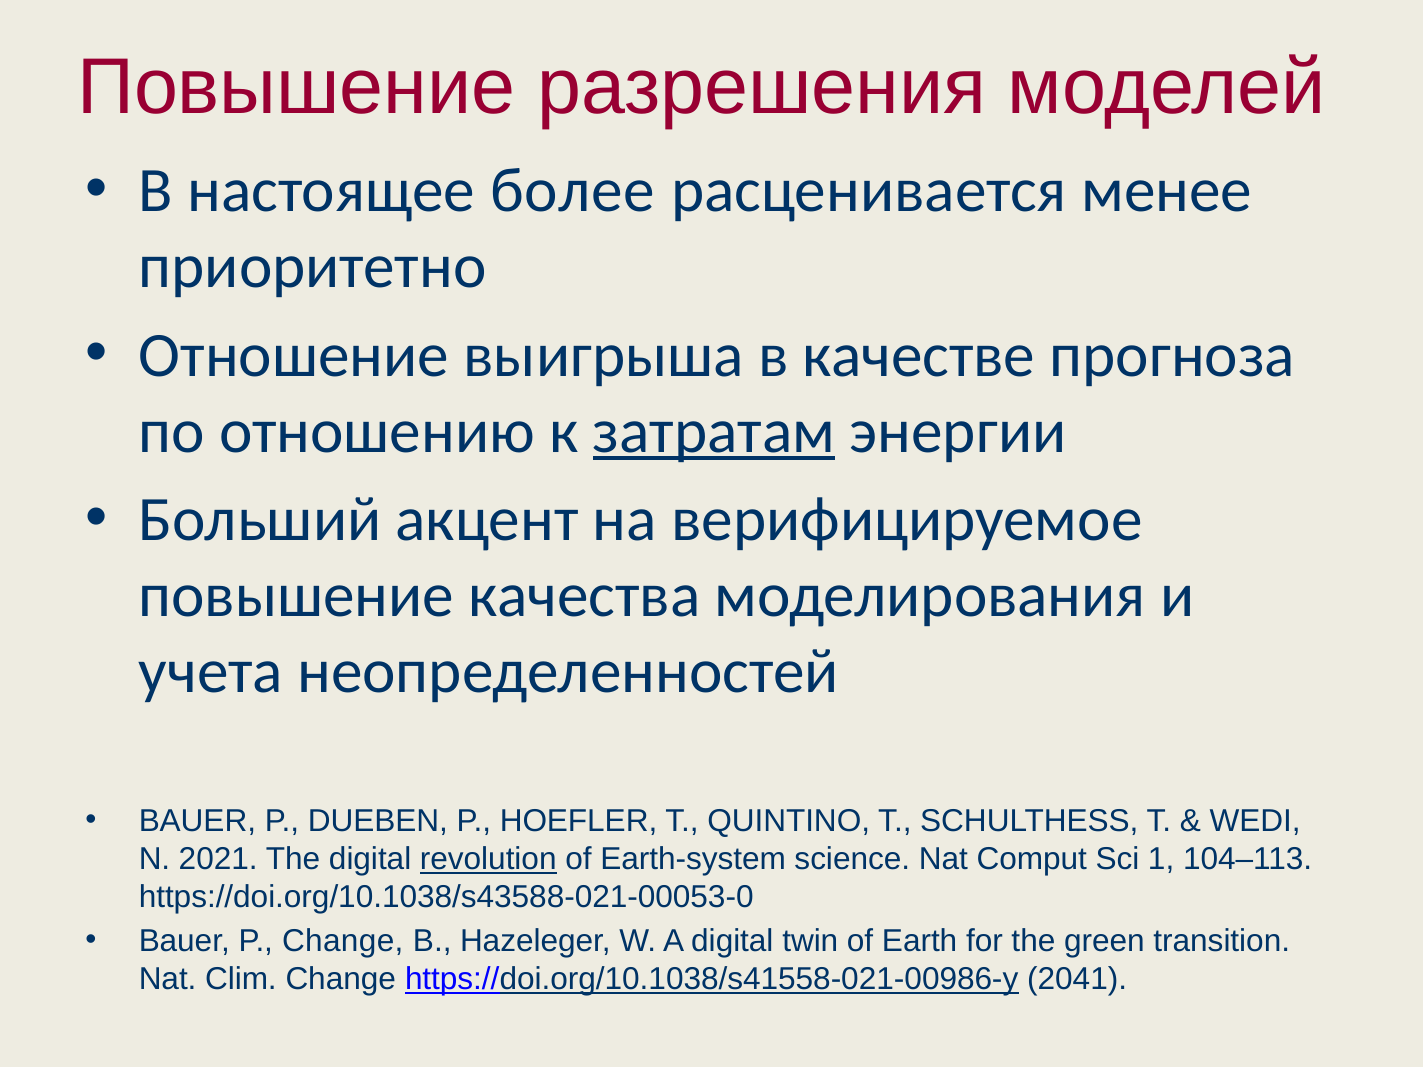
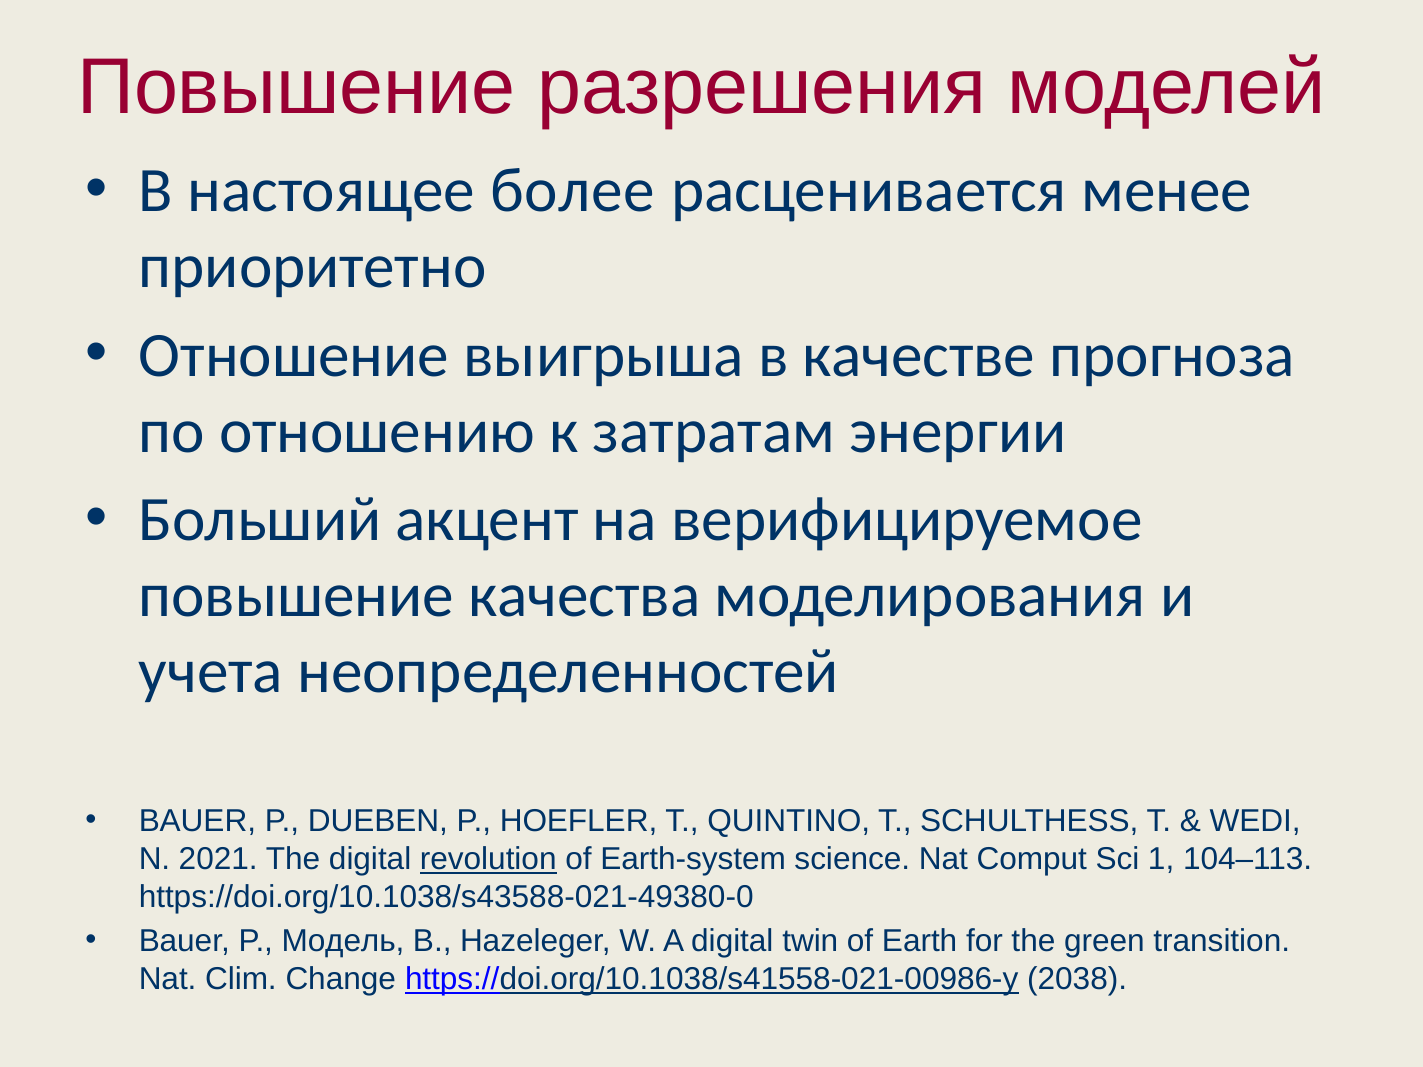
затратам underline: present -> none
https://doi.org/10.1038/s43588-021-00053-0: https://doi.org/10.1038/s43588-021-00053-0 -> https://doi.org/10.1038/s43588-021-49380-0
P Change: Change -> Модель
2041: 2041 -> 2038
